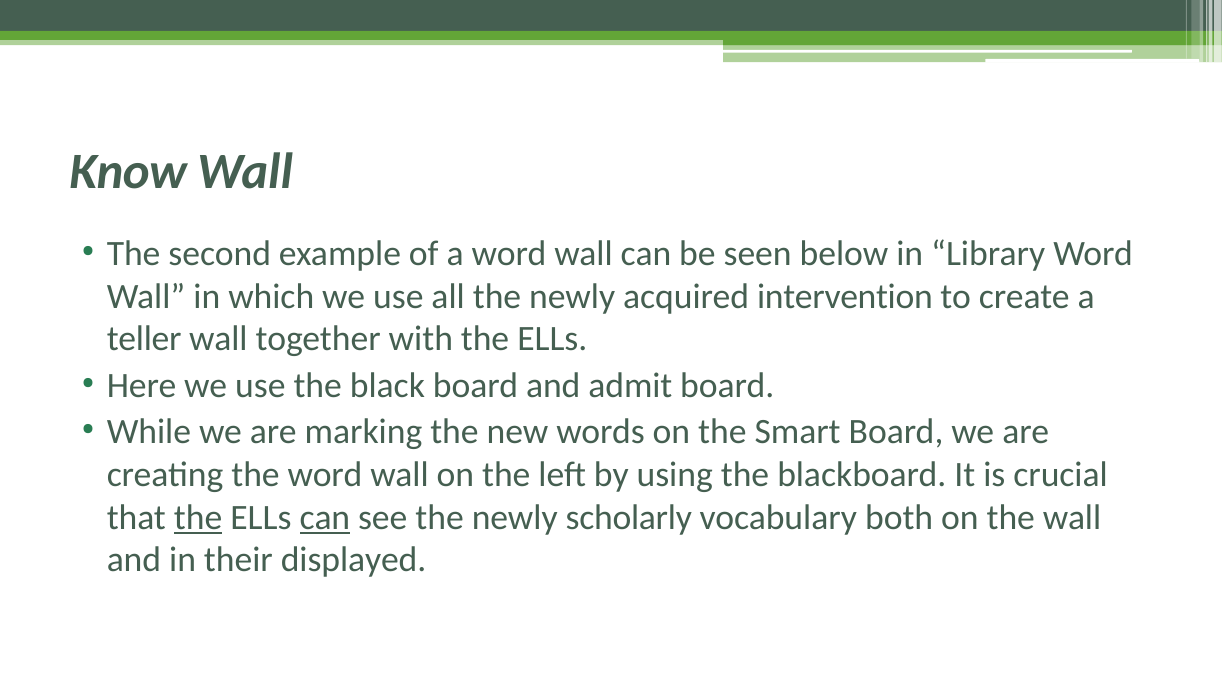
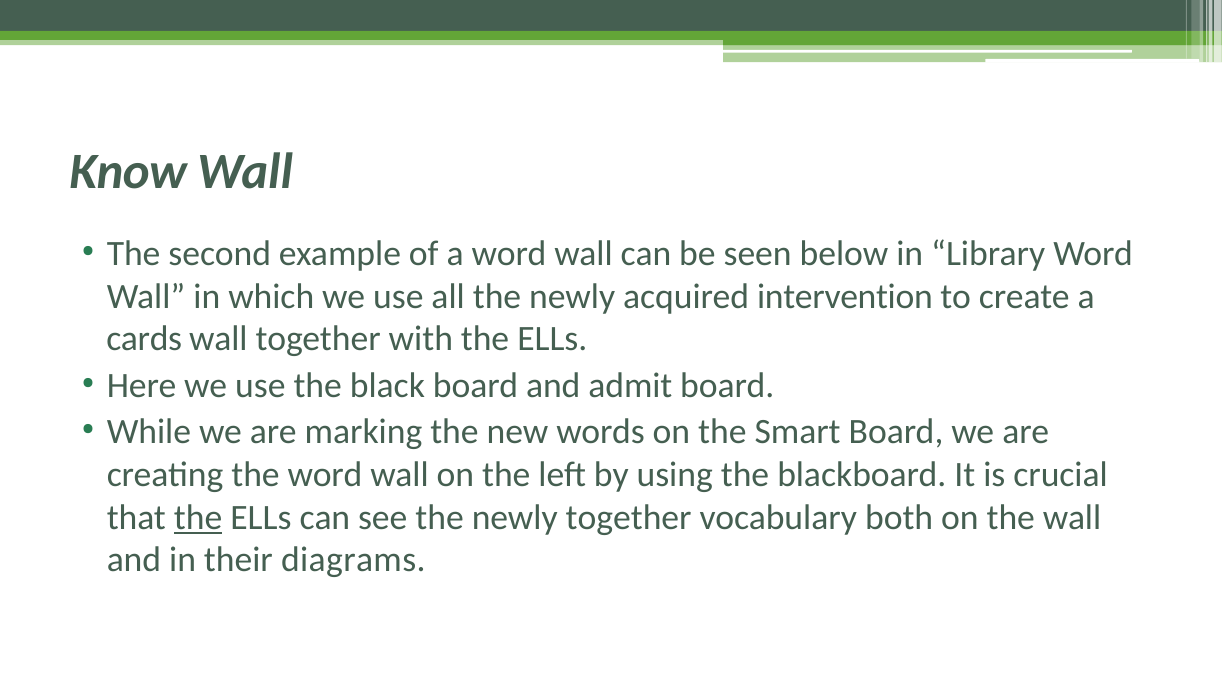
teller: teller -> cards
can at (325, 518) underline: present -> none
newly scholarly: scholarly -> together
displayed: displayed -> diagrams
